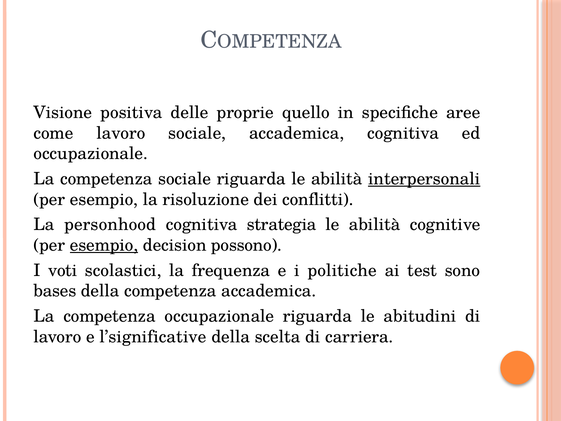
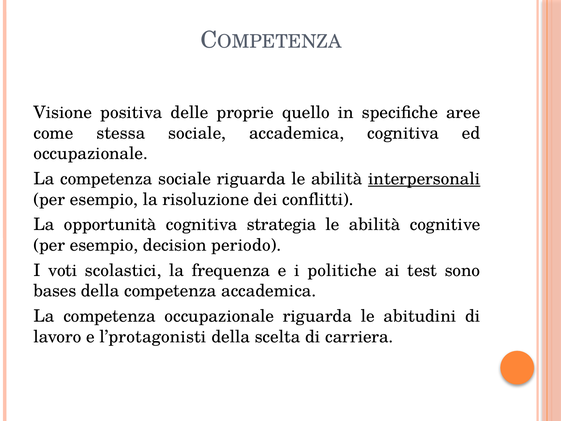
come lavoro: lavoro -> stessa
personhood: personhood -> opportunità
esempio at (104, 245) underline: present -> none
possono: possono -> periodo
l’significative: l’significative -> l’protagonisti
